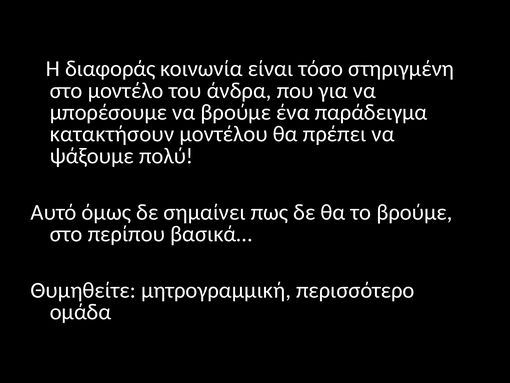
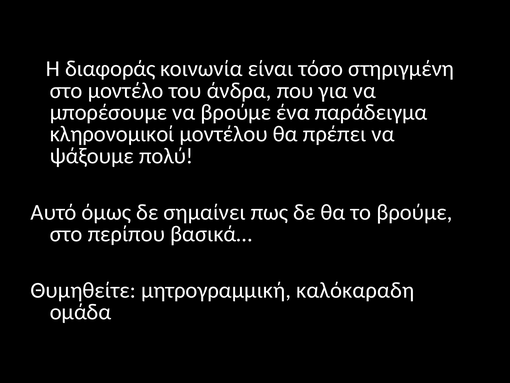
κατακτήσουν: κατακτήσουν -> κληρονομικοί
περισσότερο: περισσότερο -> καλόκαραδη
